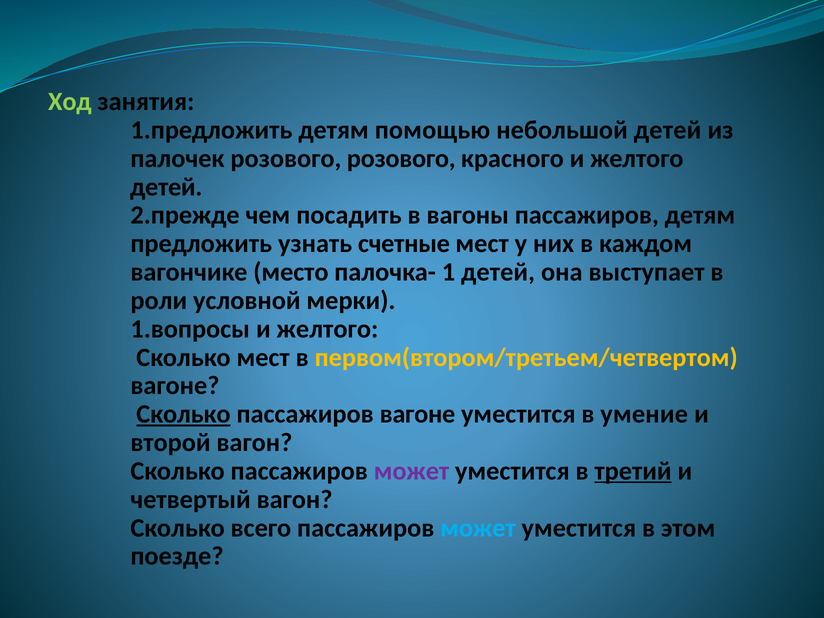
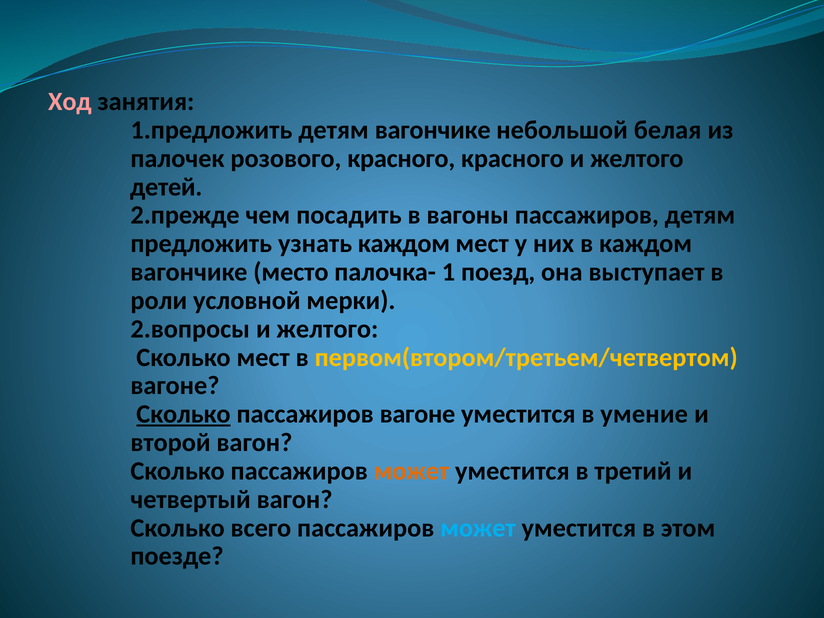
Ход colour: light green -> pink
детям помощью: помощью -> вагончике
небольшой детей: детей -> белая
розового розового: розового -> красного
узнать счетные: счетные -> каждом
1 детей: детей -> поезд
1.вопросы: 1.вопросы -> 2.вопросы
может at (411, 471) colour: purple -> orange
третий underline: present -> none
